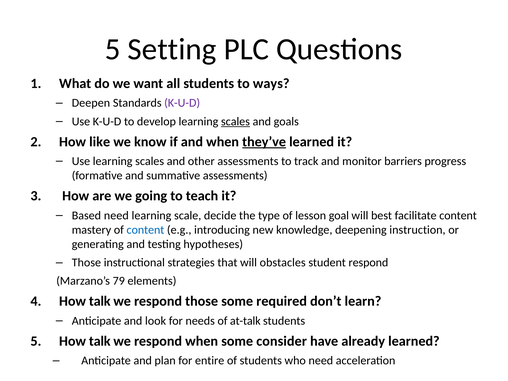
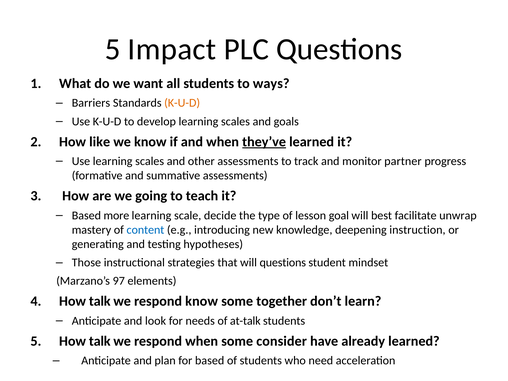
Setting: Setting -> Impact
Deepen: Deepen -> Barriers
K-U-D at (182, 103) colour: purple -> orange
scales at (235, 121) underline: present -> none
barriers: barriers -> partner
Based need: need -> more
facilitate content: content -> unwrap
will obstacles: obstacles -> questions
student respond: respond -> mindset
79: 79 -> 97
respond those: those -> know
required: required -> together
for entire: entire -> based
